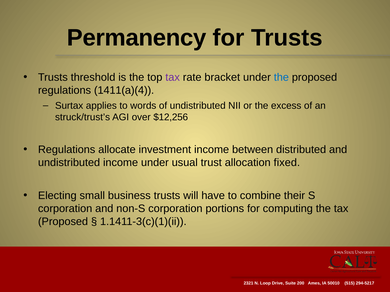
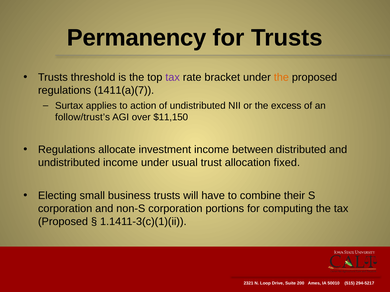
the at (281, 77) colour: blue -> orange
1411(a)(4: 1411(a)(4 -> 1411(a)(7
words: words -> action
struck/trust’s: struck/trust’s -> follow/trust’s
$12,256: $12,256 -> $11,150
